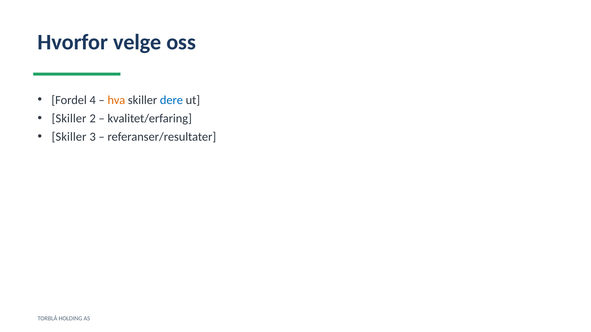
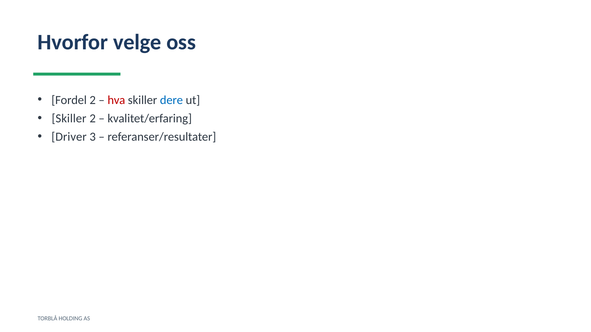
Fordel 4: 4 -> 2
hva colour: orange -> red
Skiller at (69, 137): Skiller -> Driver
